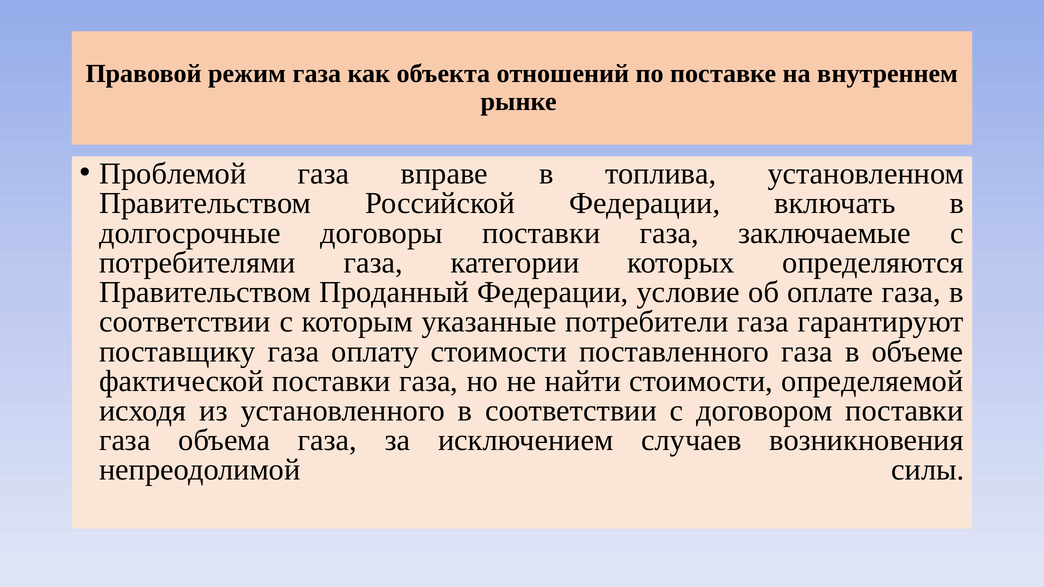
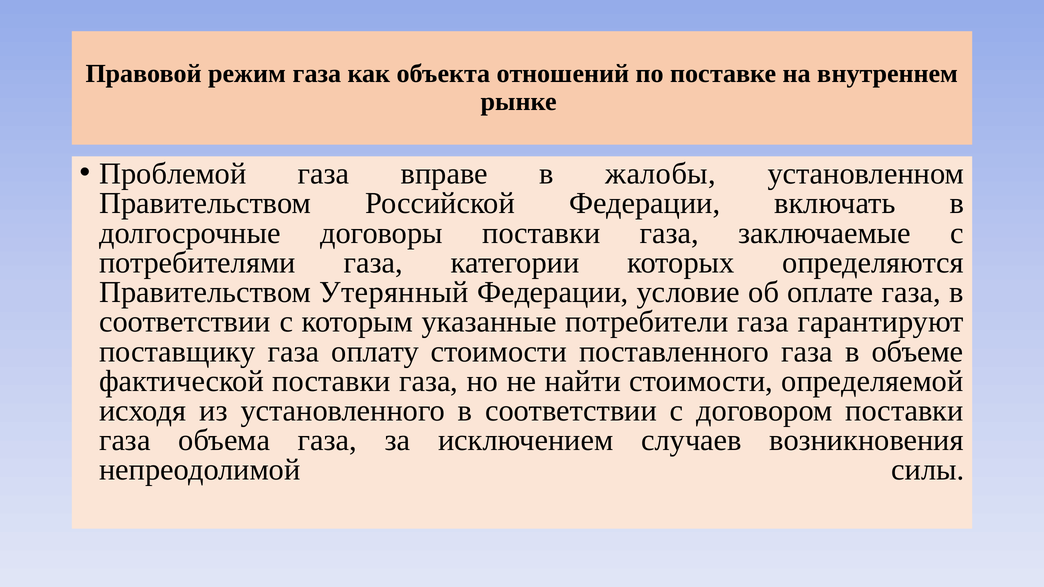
топлива: топлива -> жалобы
Проданный: Проданный -> Утерянный
